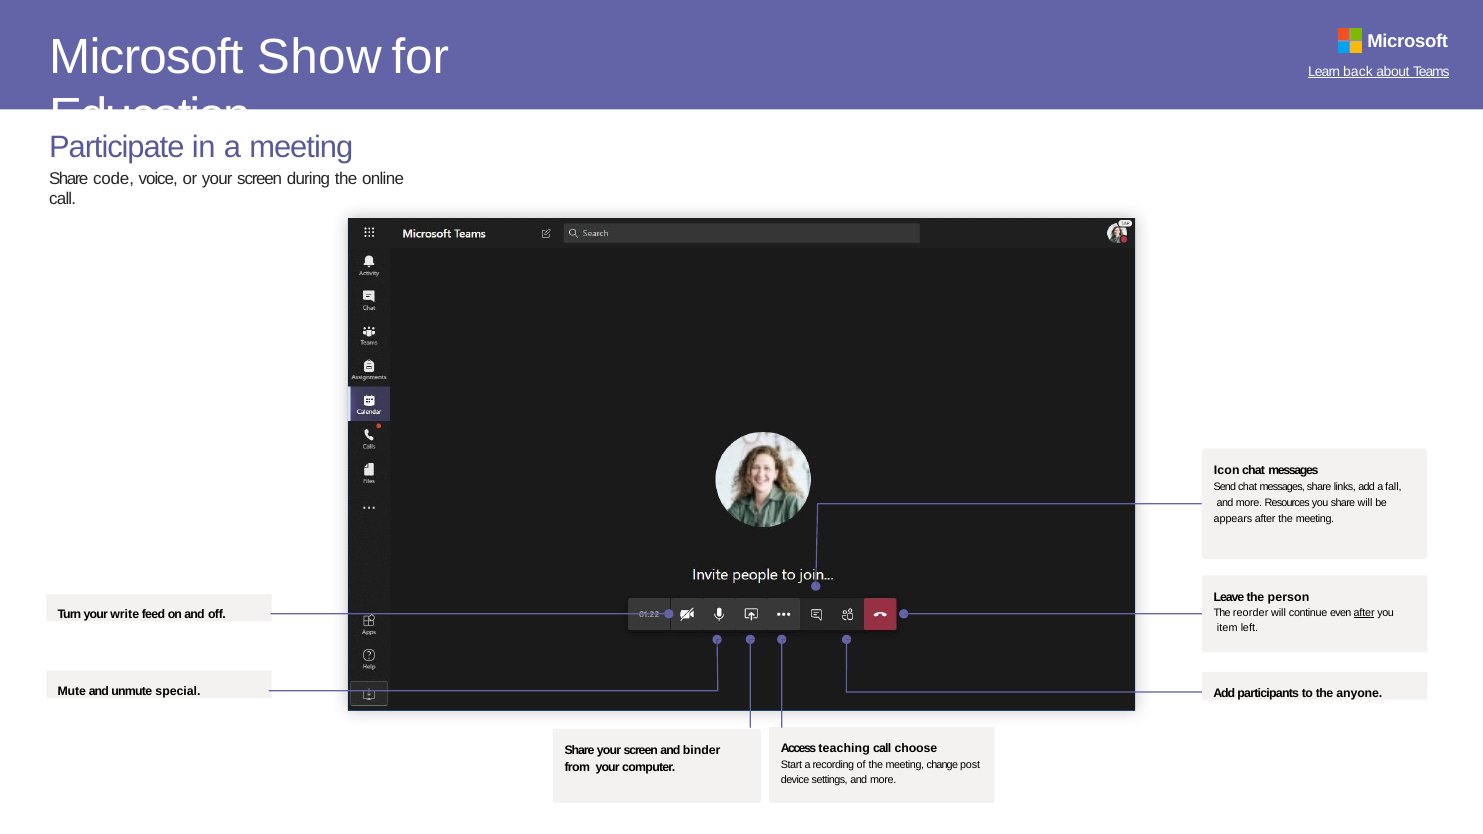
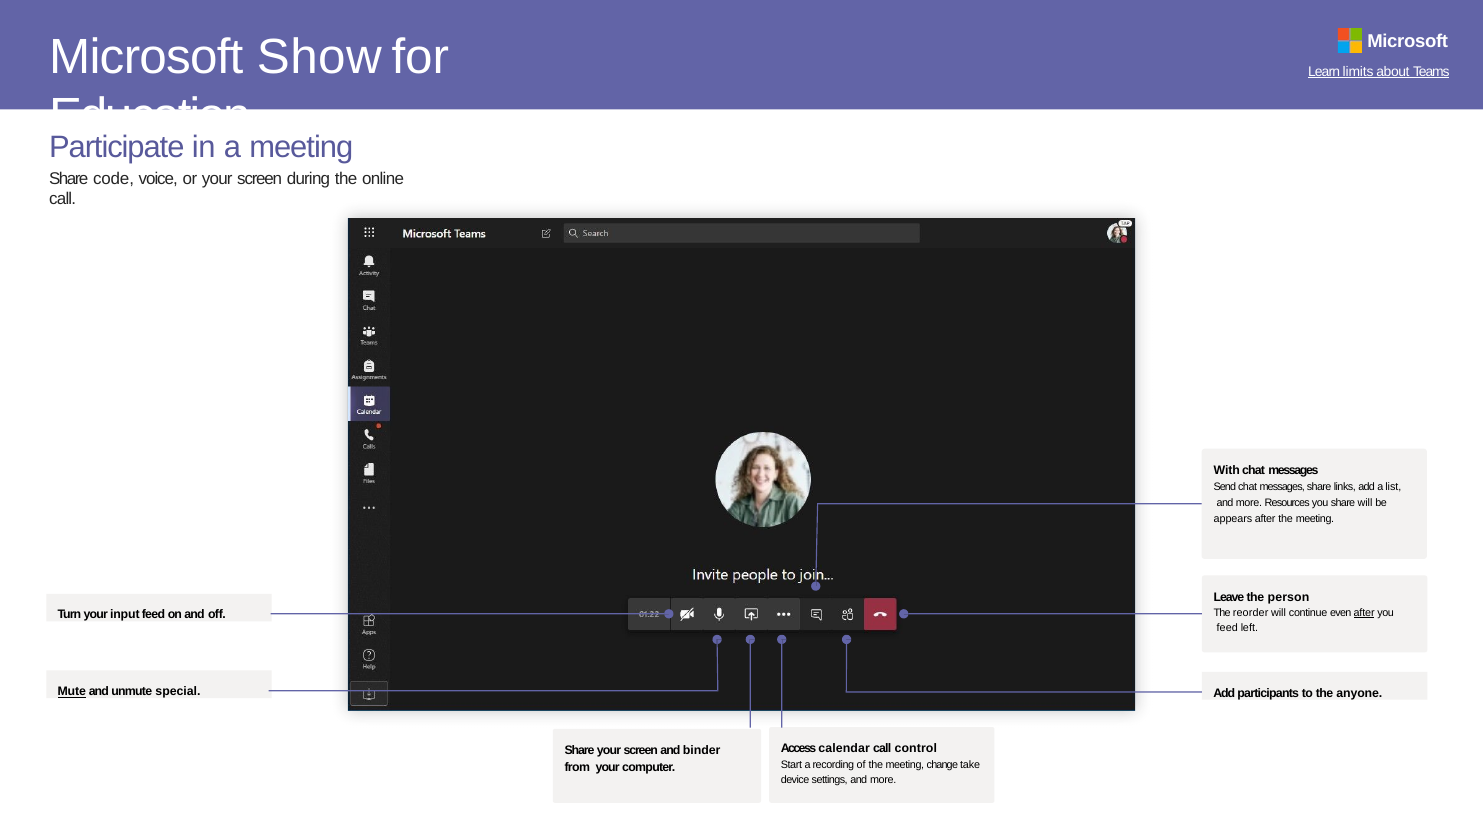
back: back -> limits
Icon: Icon -> With
fall: fall -> list
write: write -> input
item at (1227, 628): item -> feed
Mute underline: none -> present
teaching: teaching -> calendar
choose: choose -> control
post: post -> take
